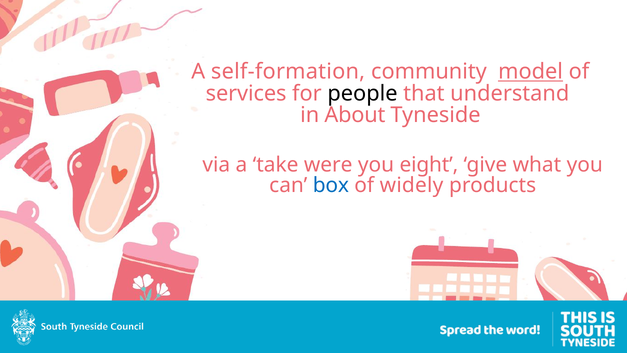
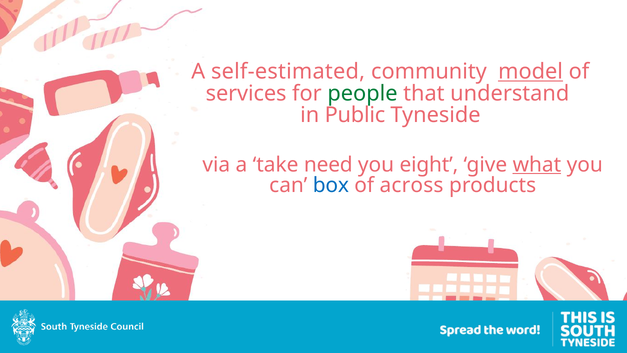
self-formation: self-formation -> self-estimated
people colour: black -> green
About: About -> Public
were: were -> need
what underline: none -> present
widely: widely -> across
